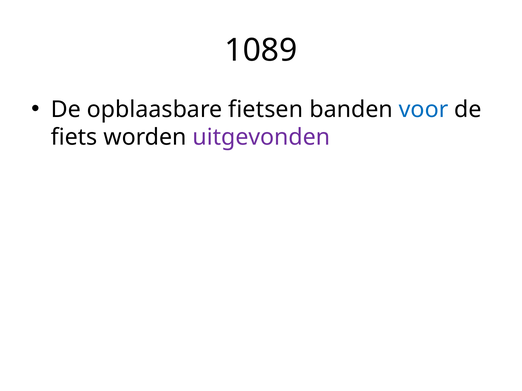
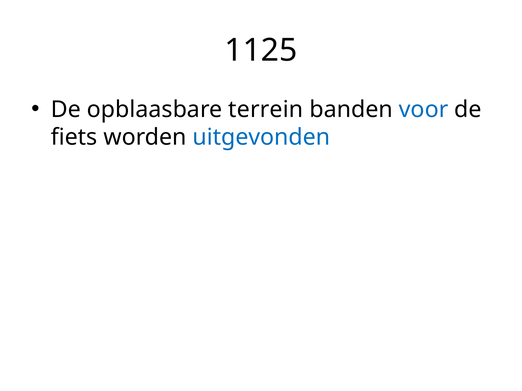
1089: 1089 -> 1125
fietsen: fietsen -> terrein
uitgevonden colour: purple -> blue
